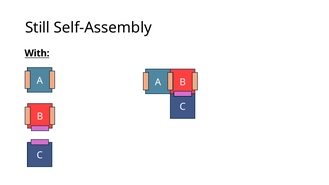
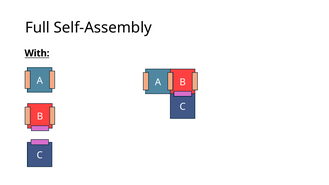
Still: Still -> Full
